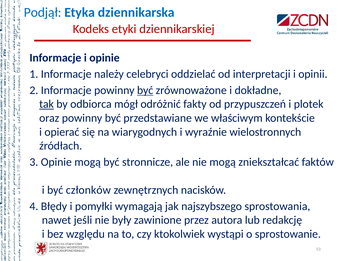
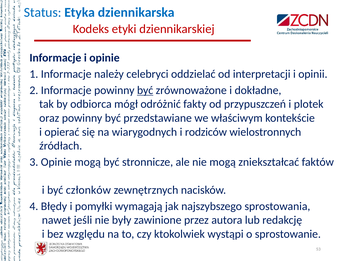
Podjął: Podjął -> Status
tak underline: present -> none
wyraźnie: wyraźnie -> rodziców
